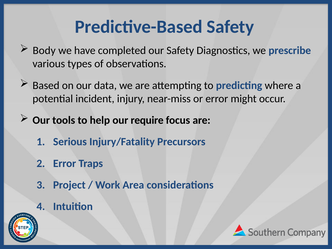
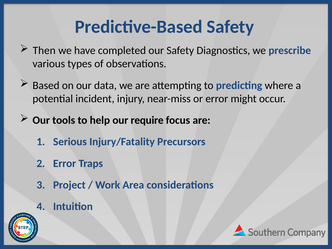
Body: Body -> Then
